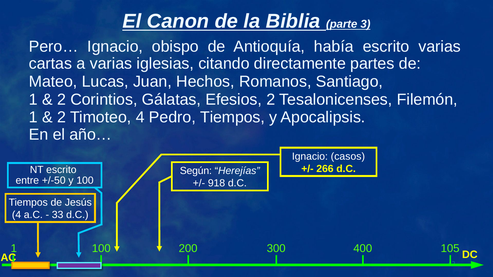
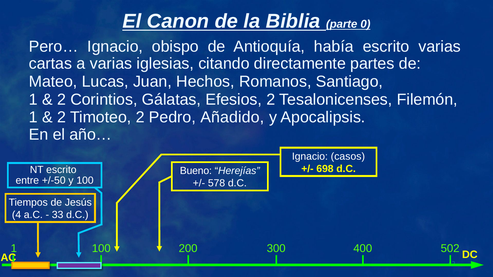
3: 3 -> 0
Timoteo 4: 4 -> 2
Pedro Tiempos: Tiempos -> Añadido
266: 266 -> 698
Según: Según -> Bueno
918: 918 -> 578
105: 105 -> 502
